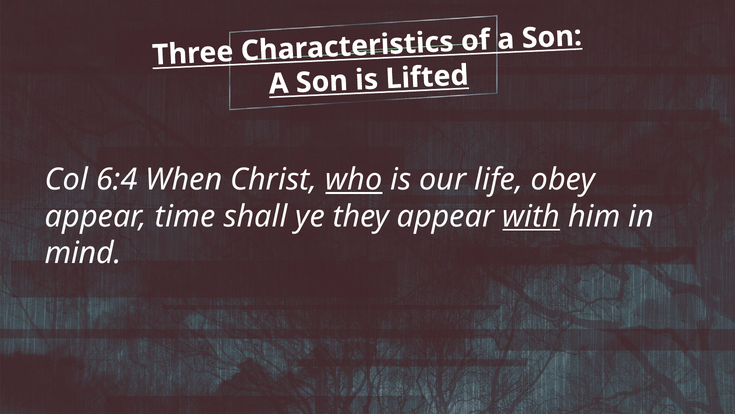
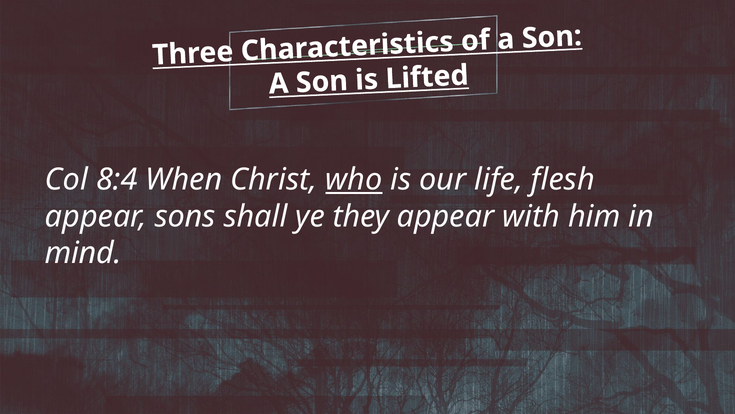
6:4: 6:4 -> 8:4
obey: obey -> flesh
time: time -> sons
with underline: present -> none
